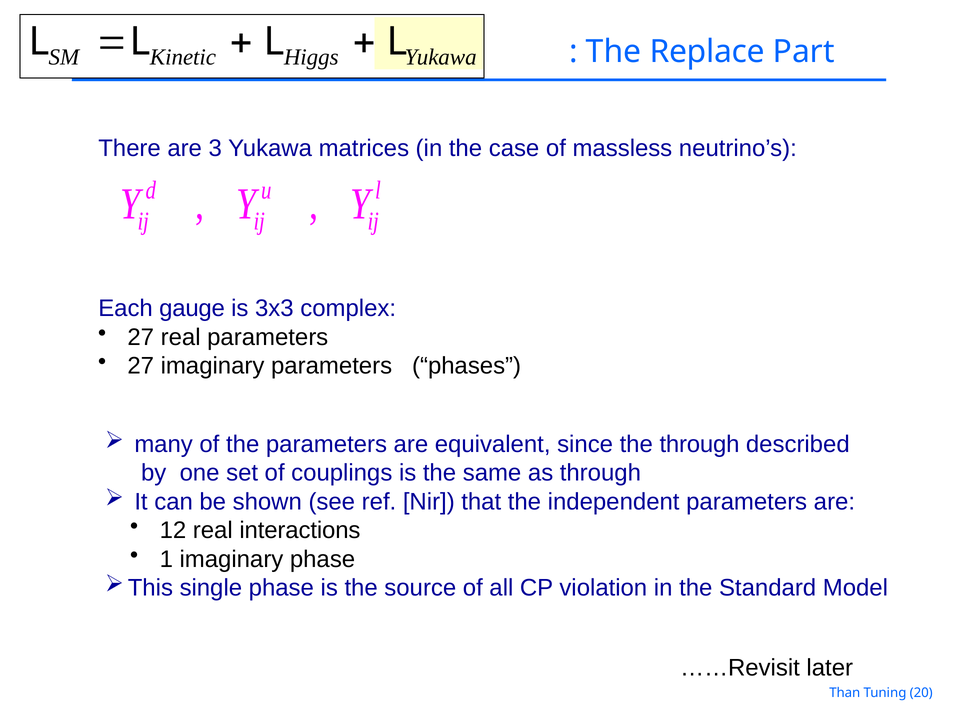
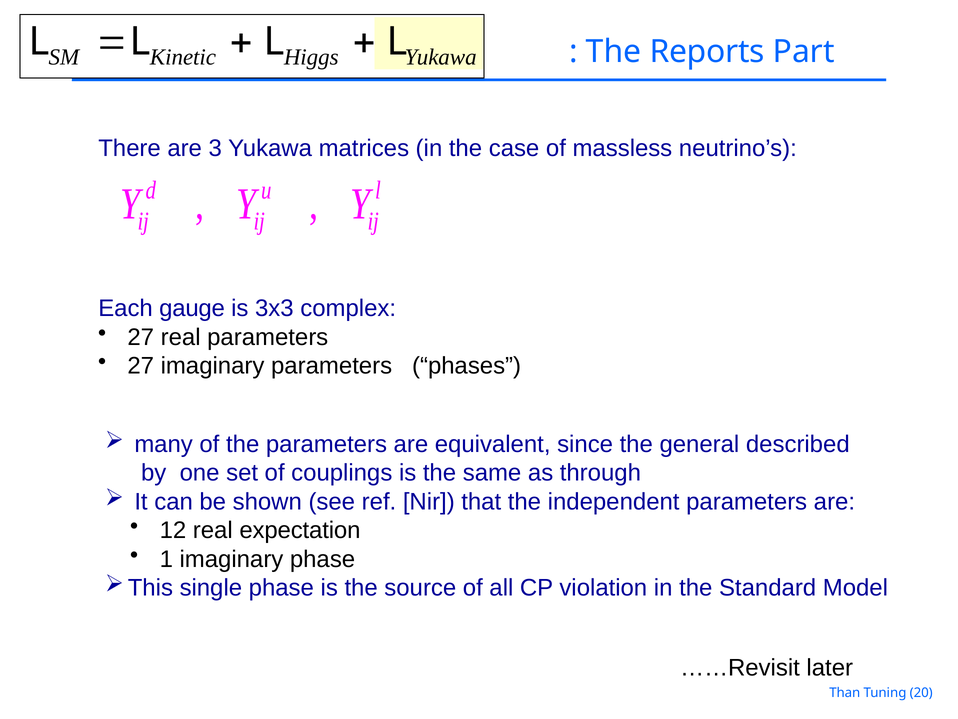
Replace: Replace -> Reports
the through: through -> general
interactions: interactions -> expectation
